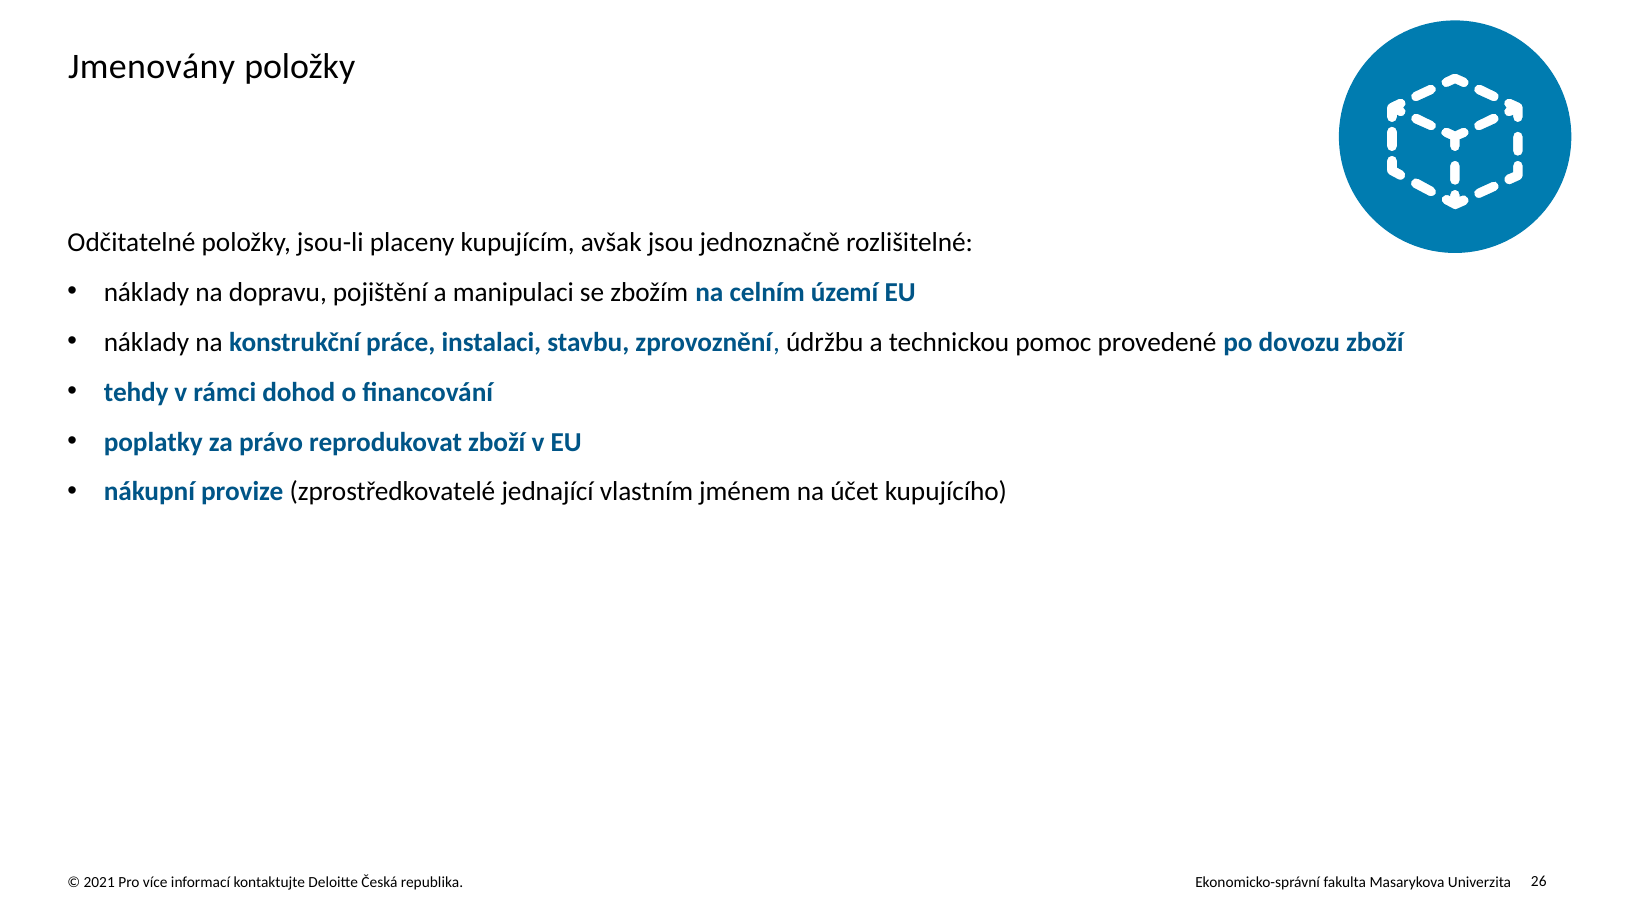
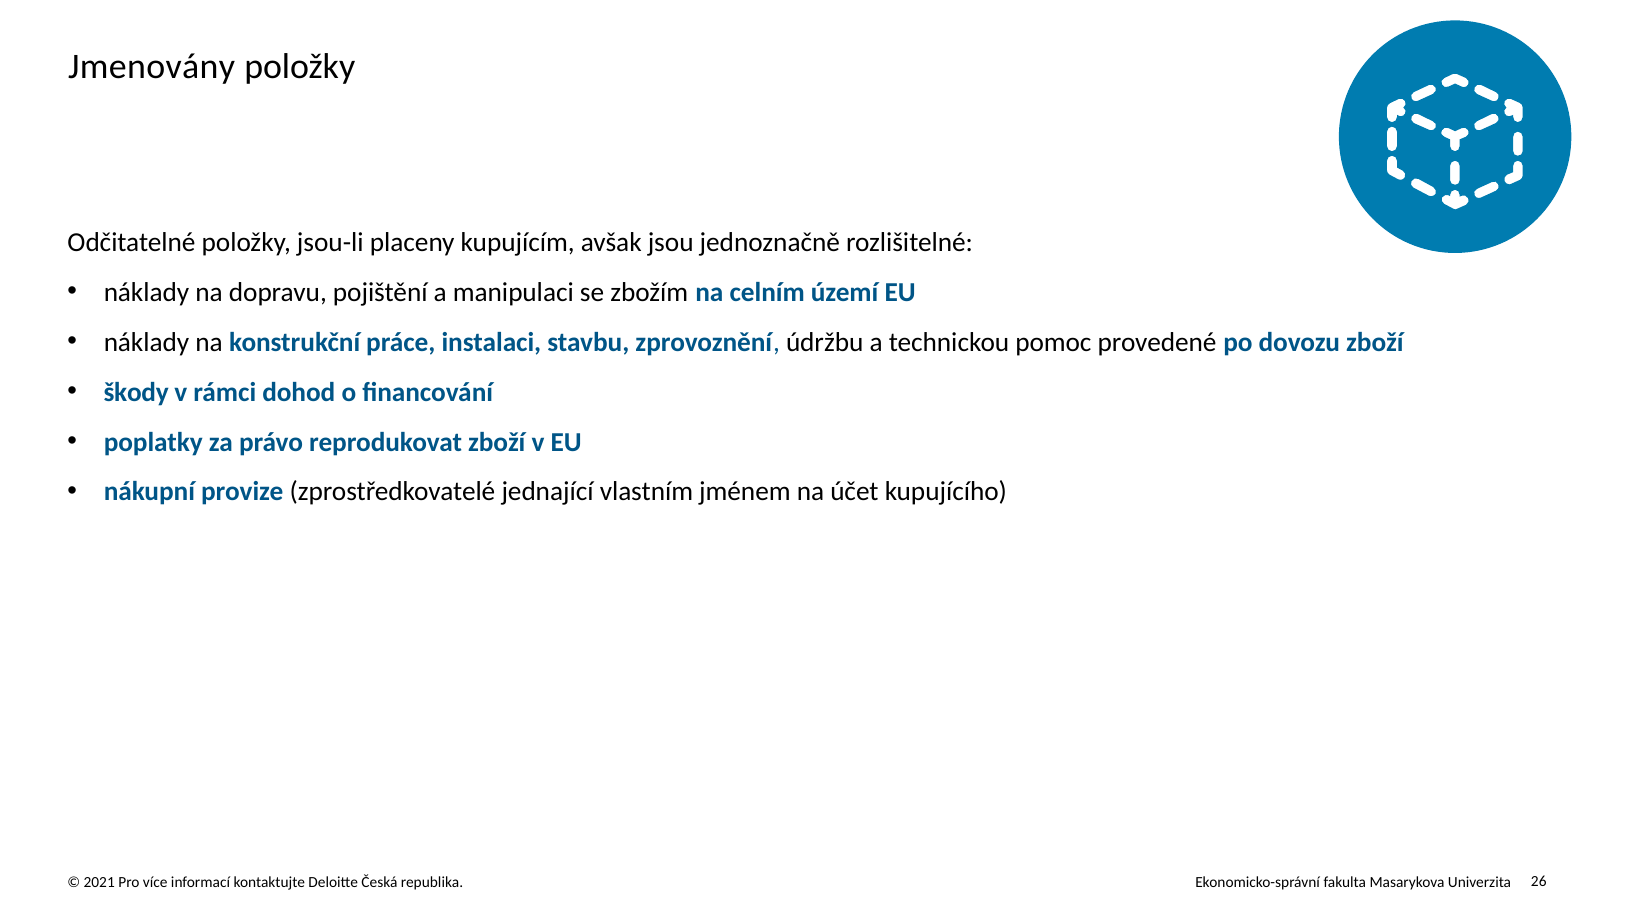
tehdy: tehdy -> škody
